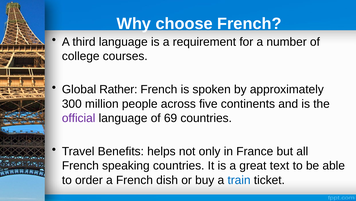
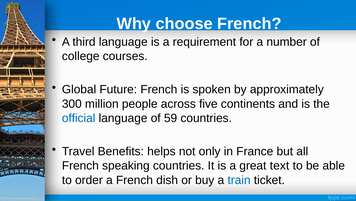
Rather: Rather -> Future
official colour: purple -> blue
69: 69 -> 59
